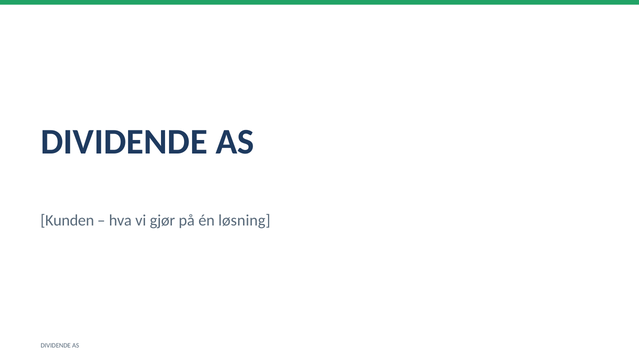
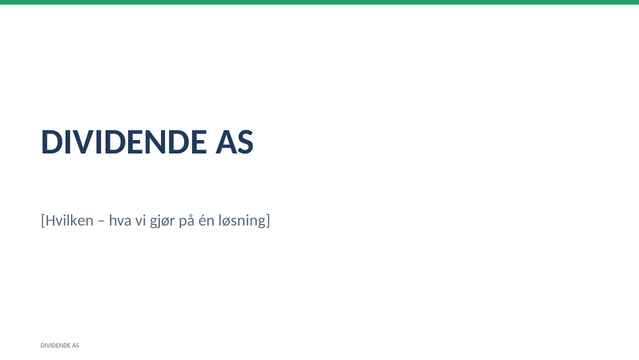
Kunden: Kunden -> Hvilken
